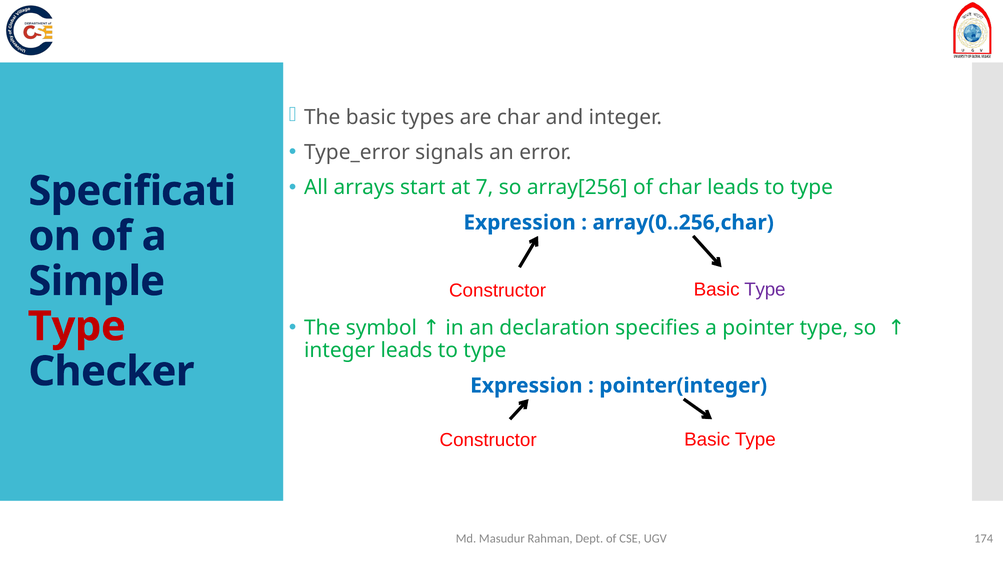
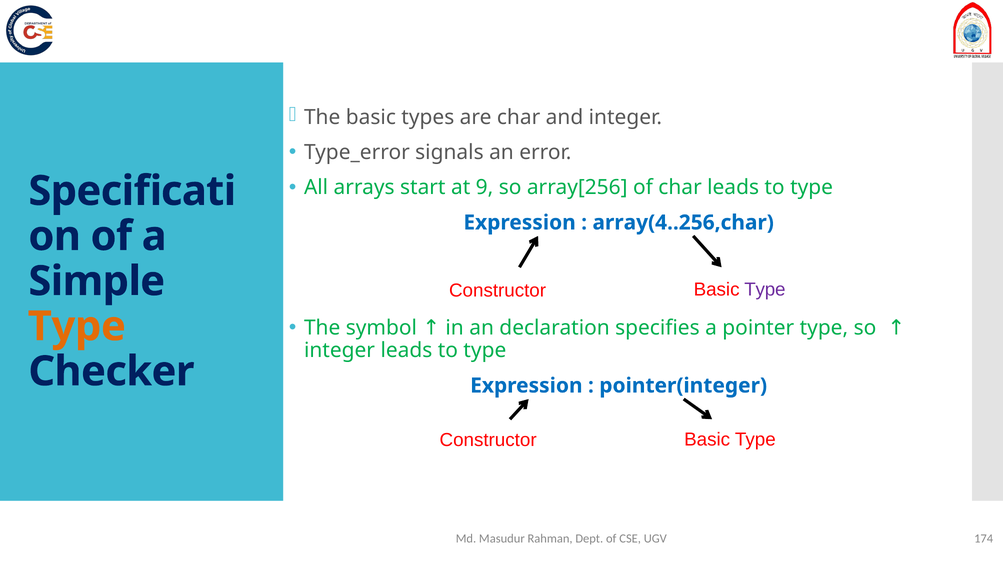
7: 7 -> 9
array(0..256,char: array(0..256,char -> array(4..256,char
Type at (77, 327) colour: red -> orange
